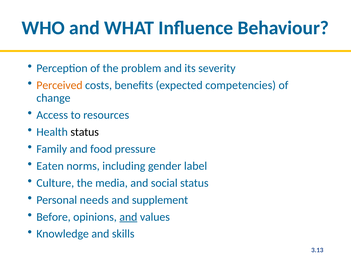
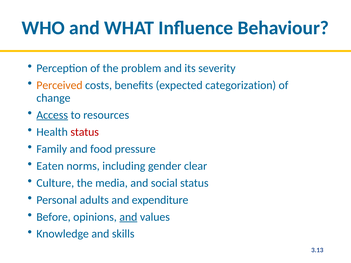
competencies: competencies -> categorization
Access underline: none -> present
status at (85, 132) colour: black -> red
label: label -> clear
needs: needs -> adults
supplement: supplement -> expenditure
